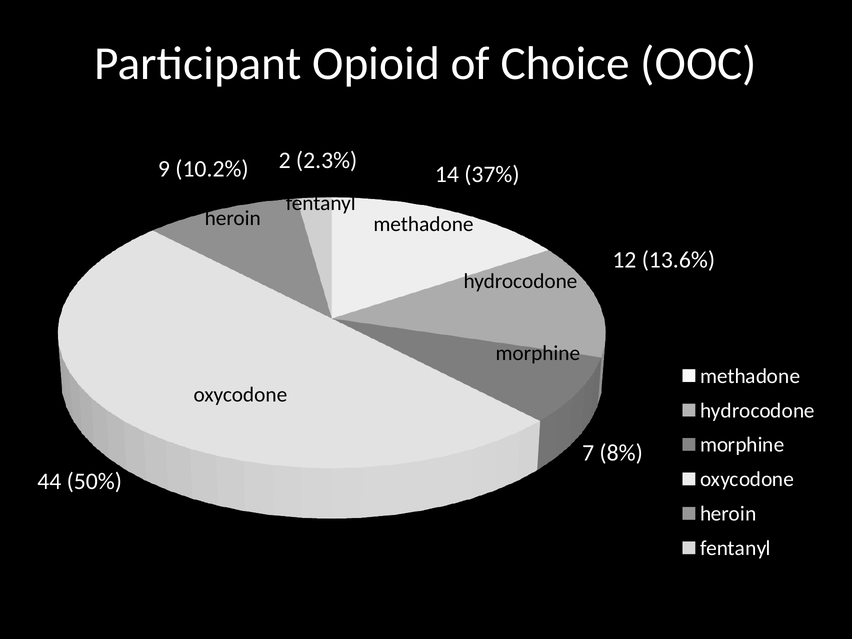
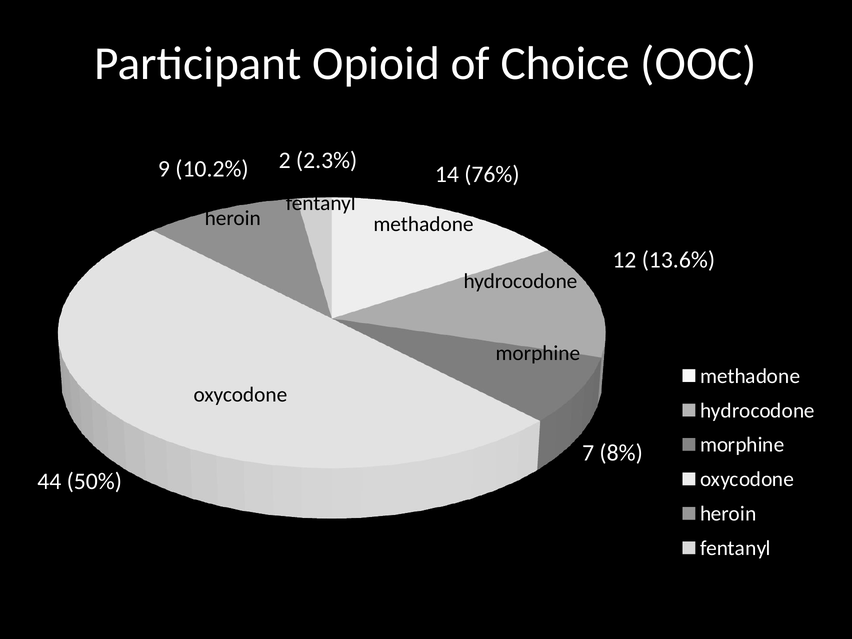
37%: 37% -> 76%
